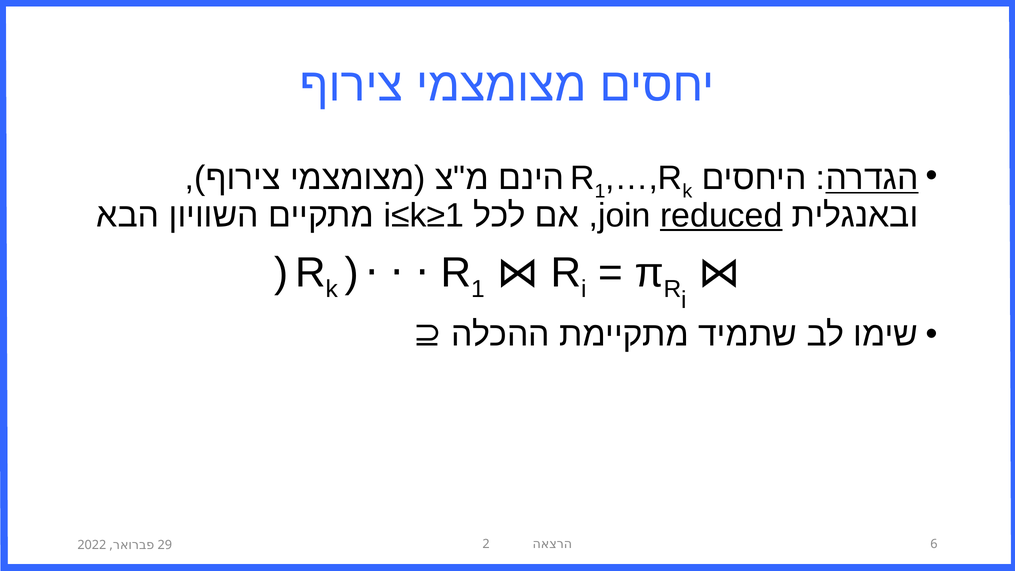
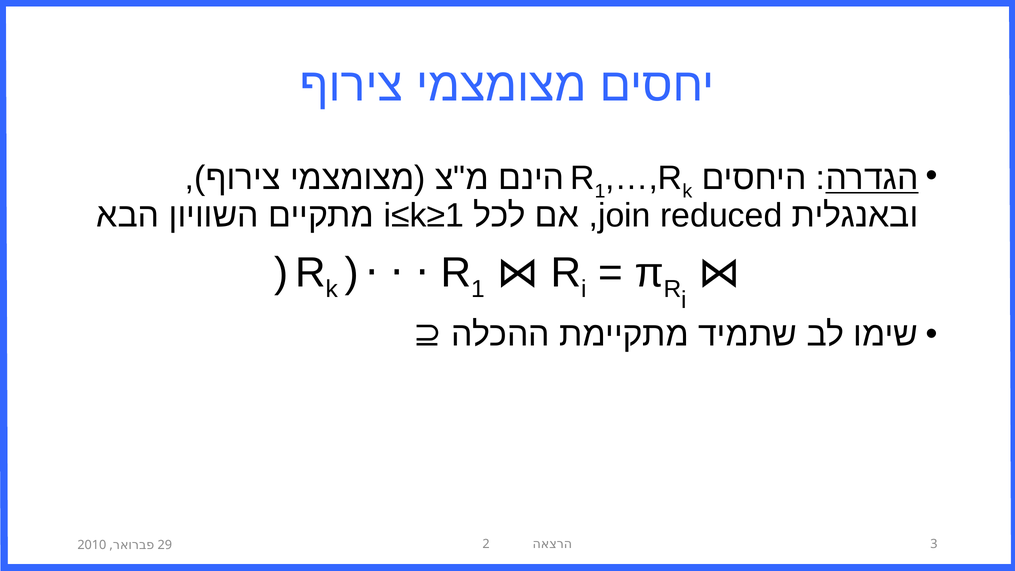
reduced underline: present -> none
6: 6 -> 3
2022: 2022 -> 2010
